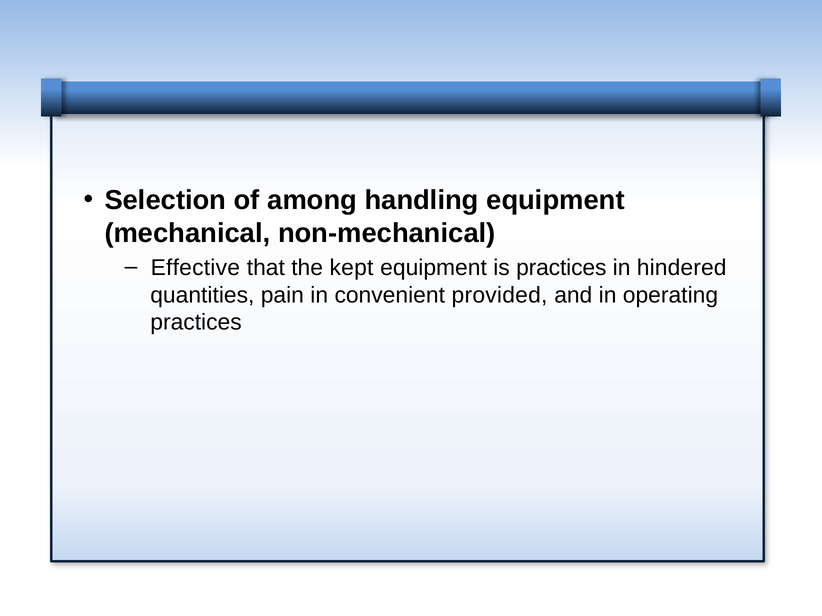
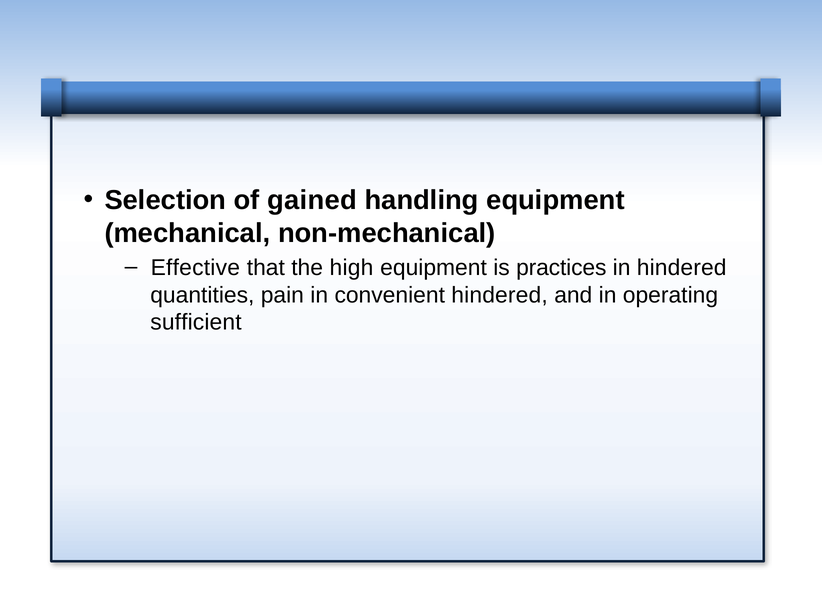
among: among -> gained
kept: kept -> high
convenient provided: provided -> hindered
practices at (196, 323): practices -> sufficient
